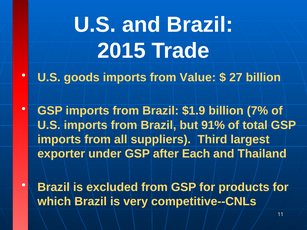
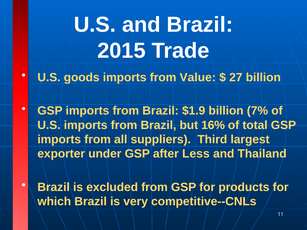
91%: 91% -> 16%
Each: Each -> Less
